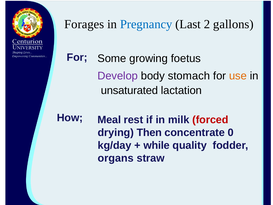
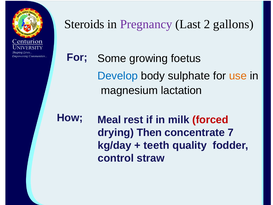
Forages: Forages -> Steroids
Pregnancy colour: blue -> purple
Develop colour: purple -> blue
stomach: stomach -> sulphate
unsaturated: unsaturated -> magnesium
0: 0 -> 7
while: while -> teeth
organs: organs -> control
